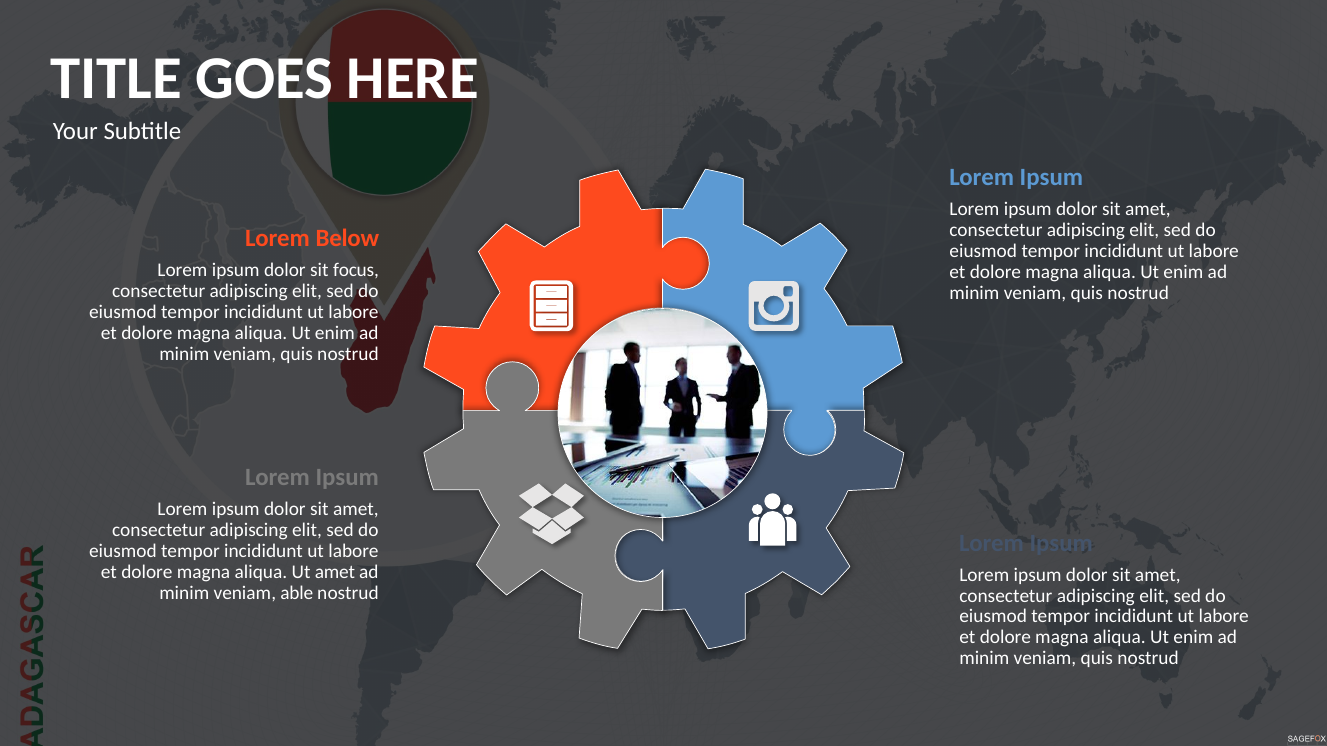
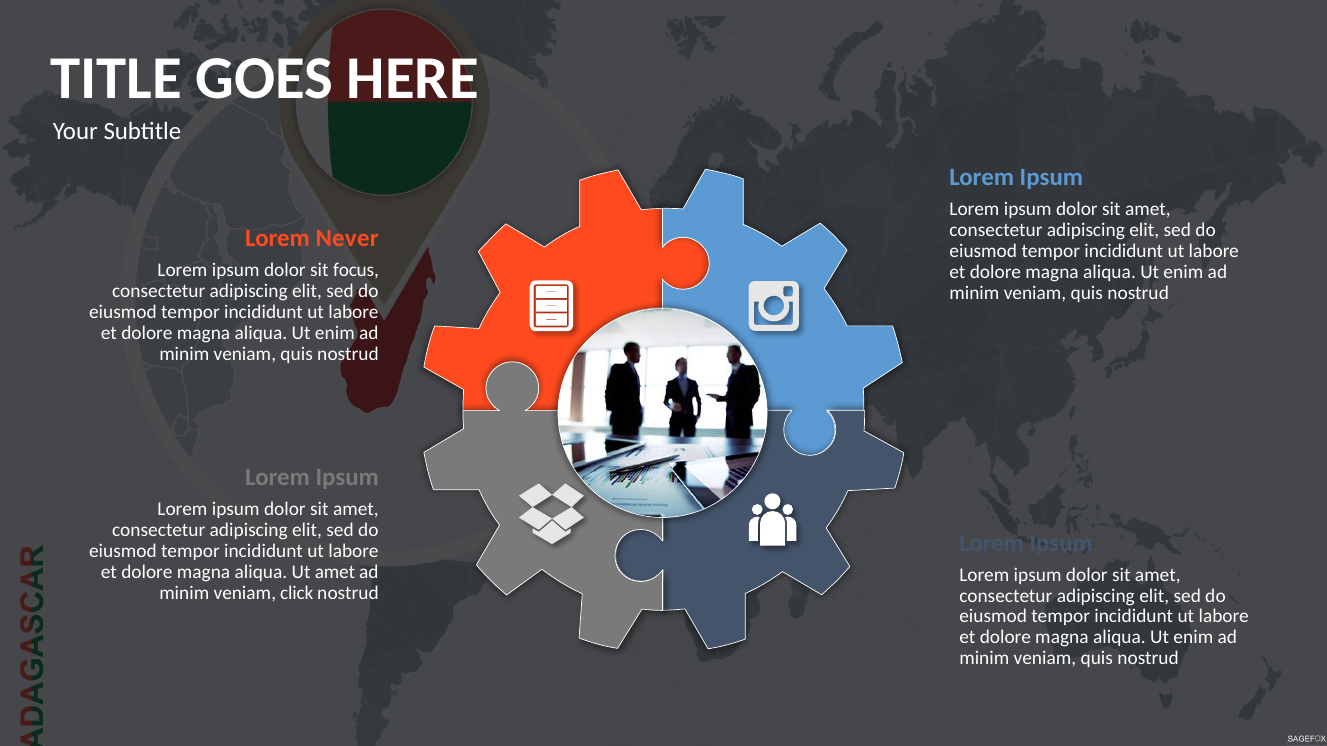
Below: Below -> Never
able: able -> click
